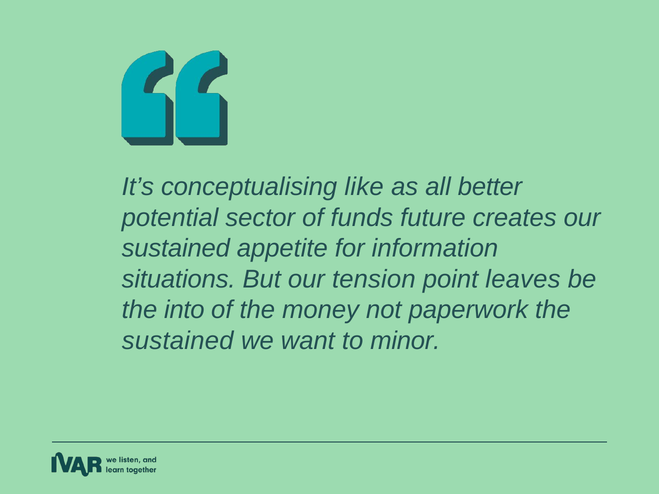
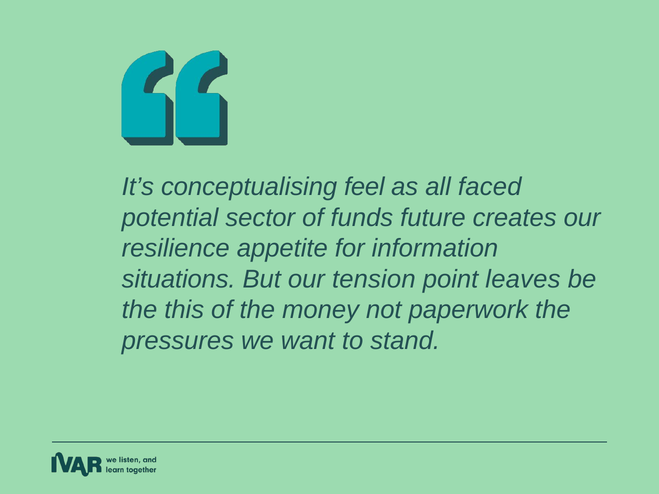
like: like -> feel
better: better -> faced
sustained at (176, 249): sustained -> resilience
into: into -> this
sustained at (178, 341): sustained -> pressures
minor: minor -> stand
